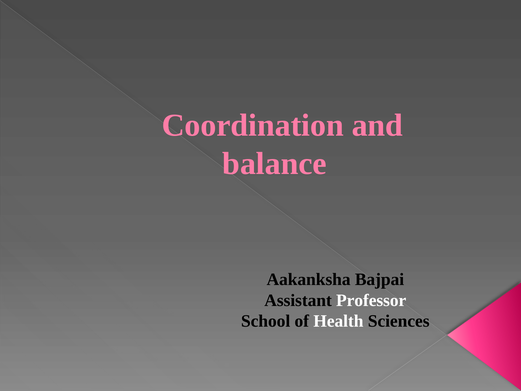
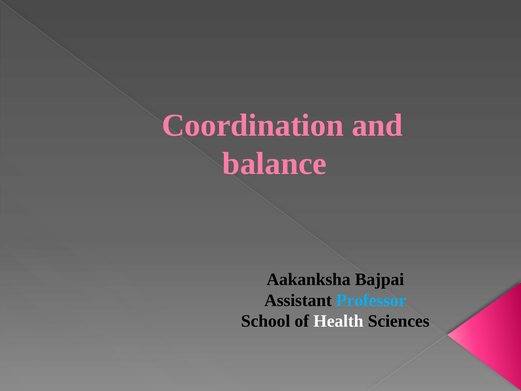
Professor colour: white -> light blue
